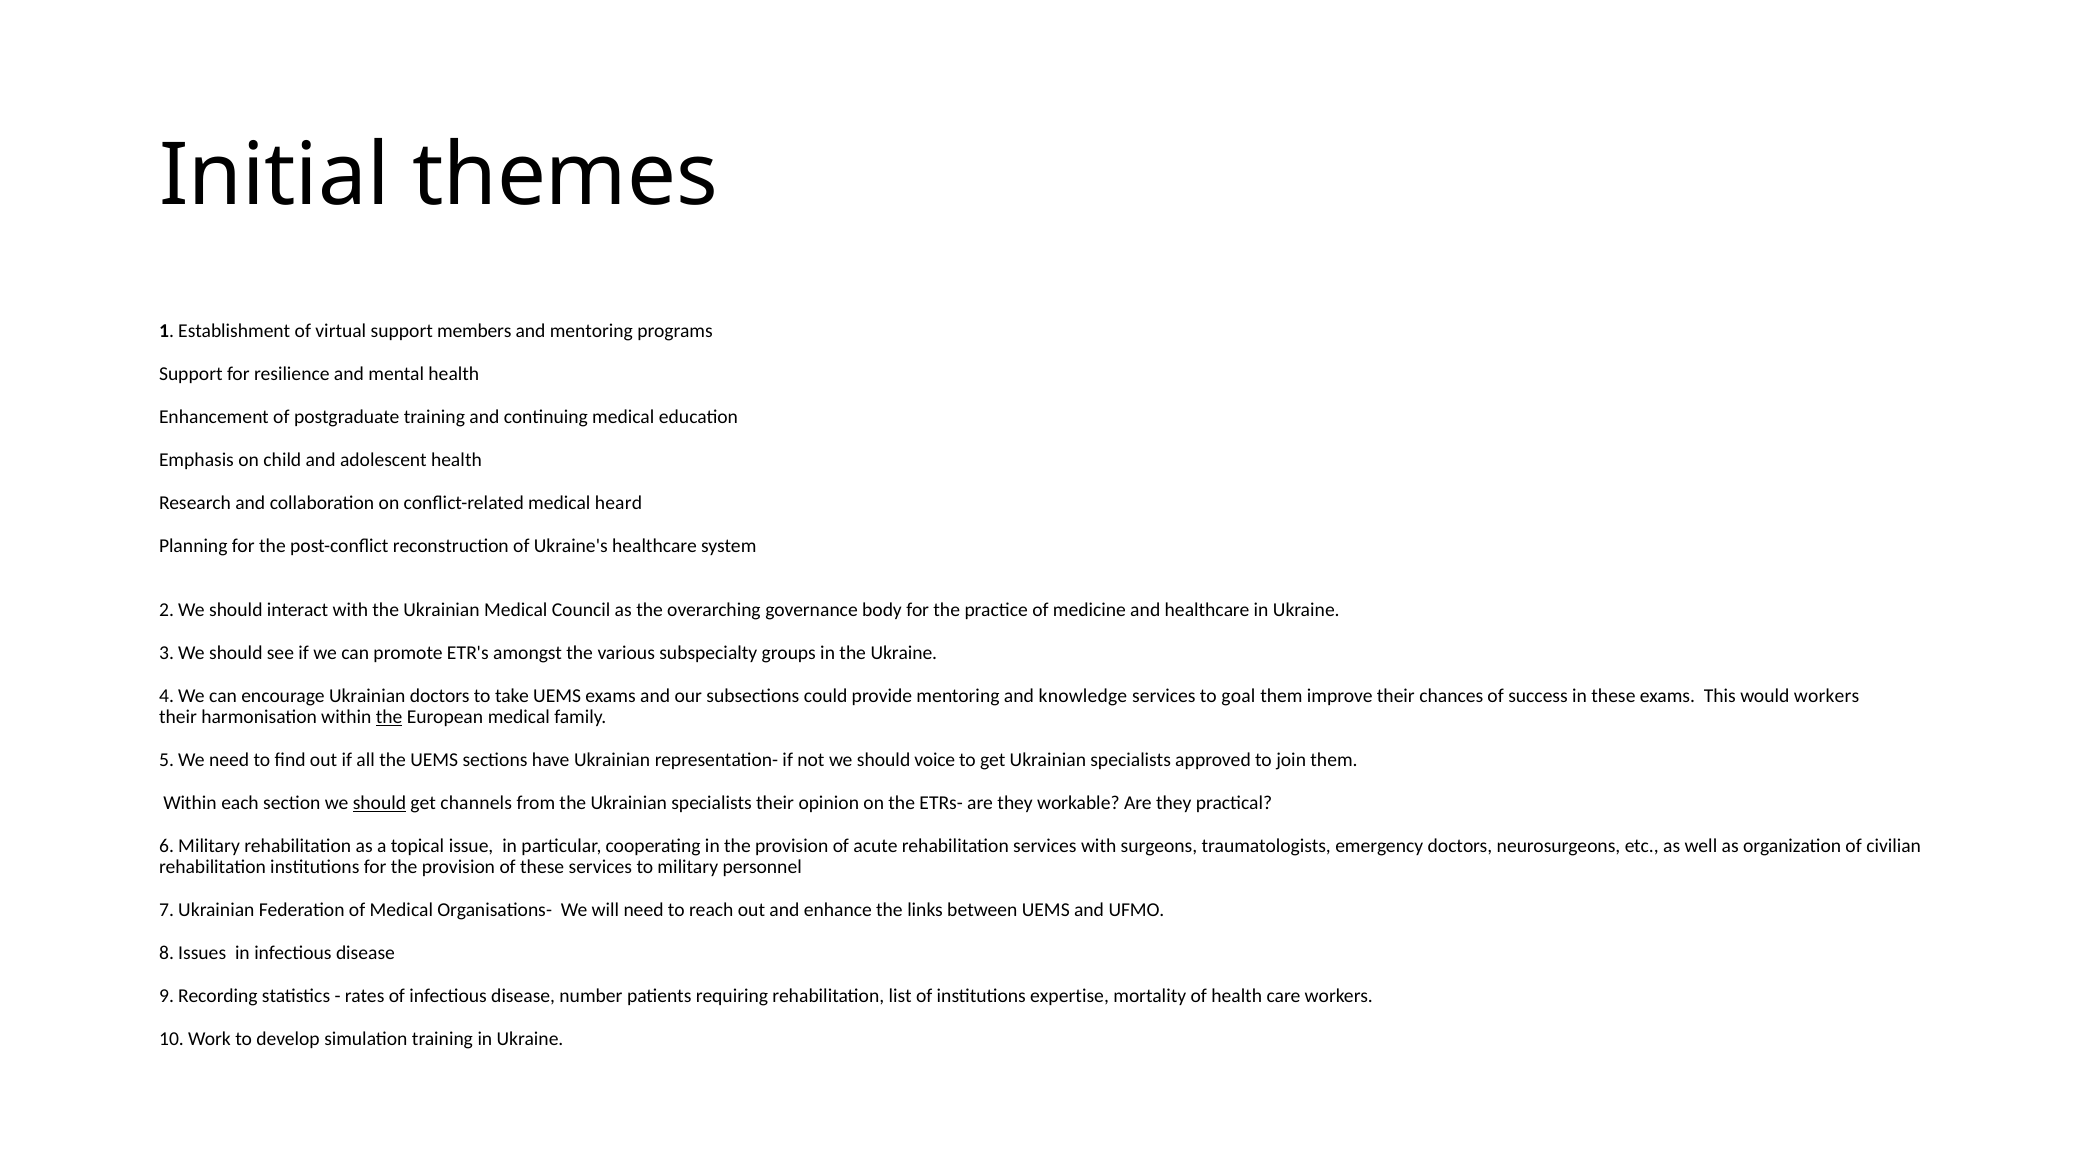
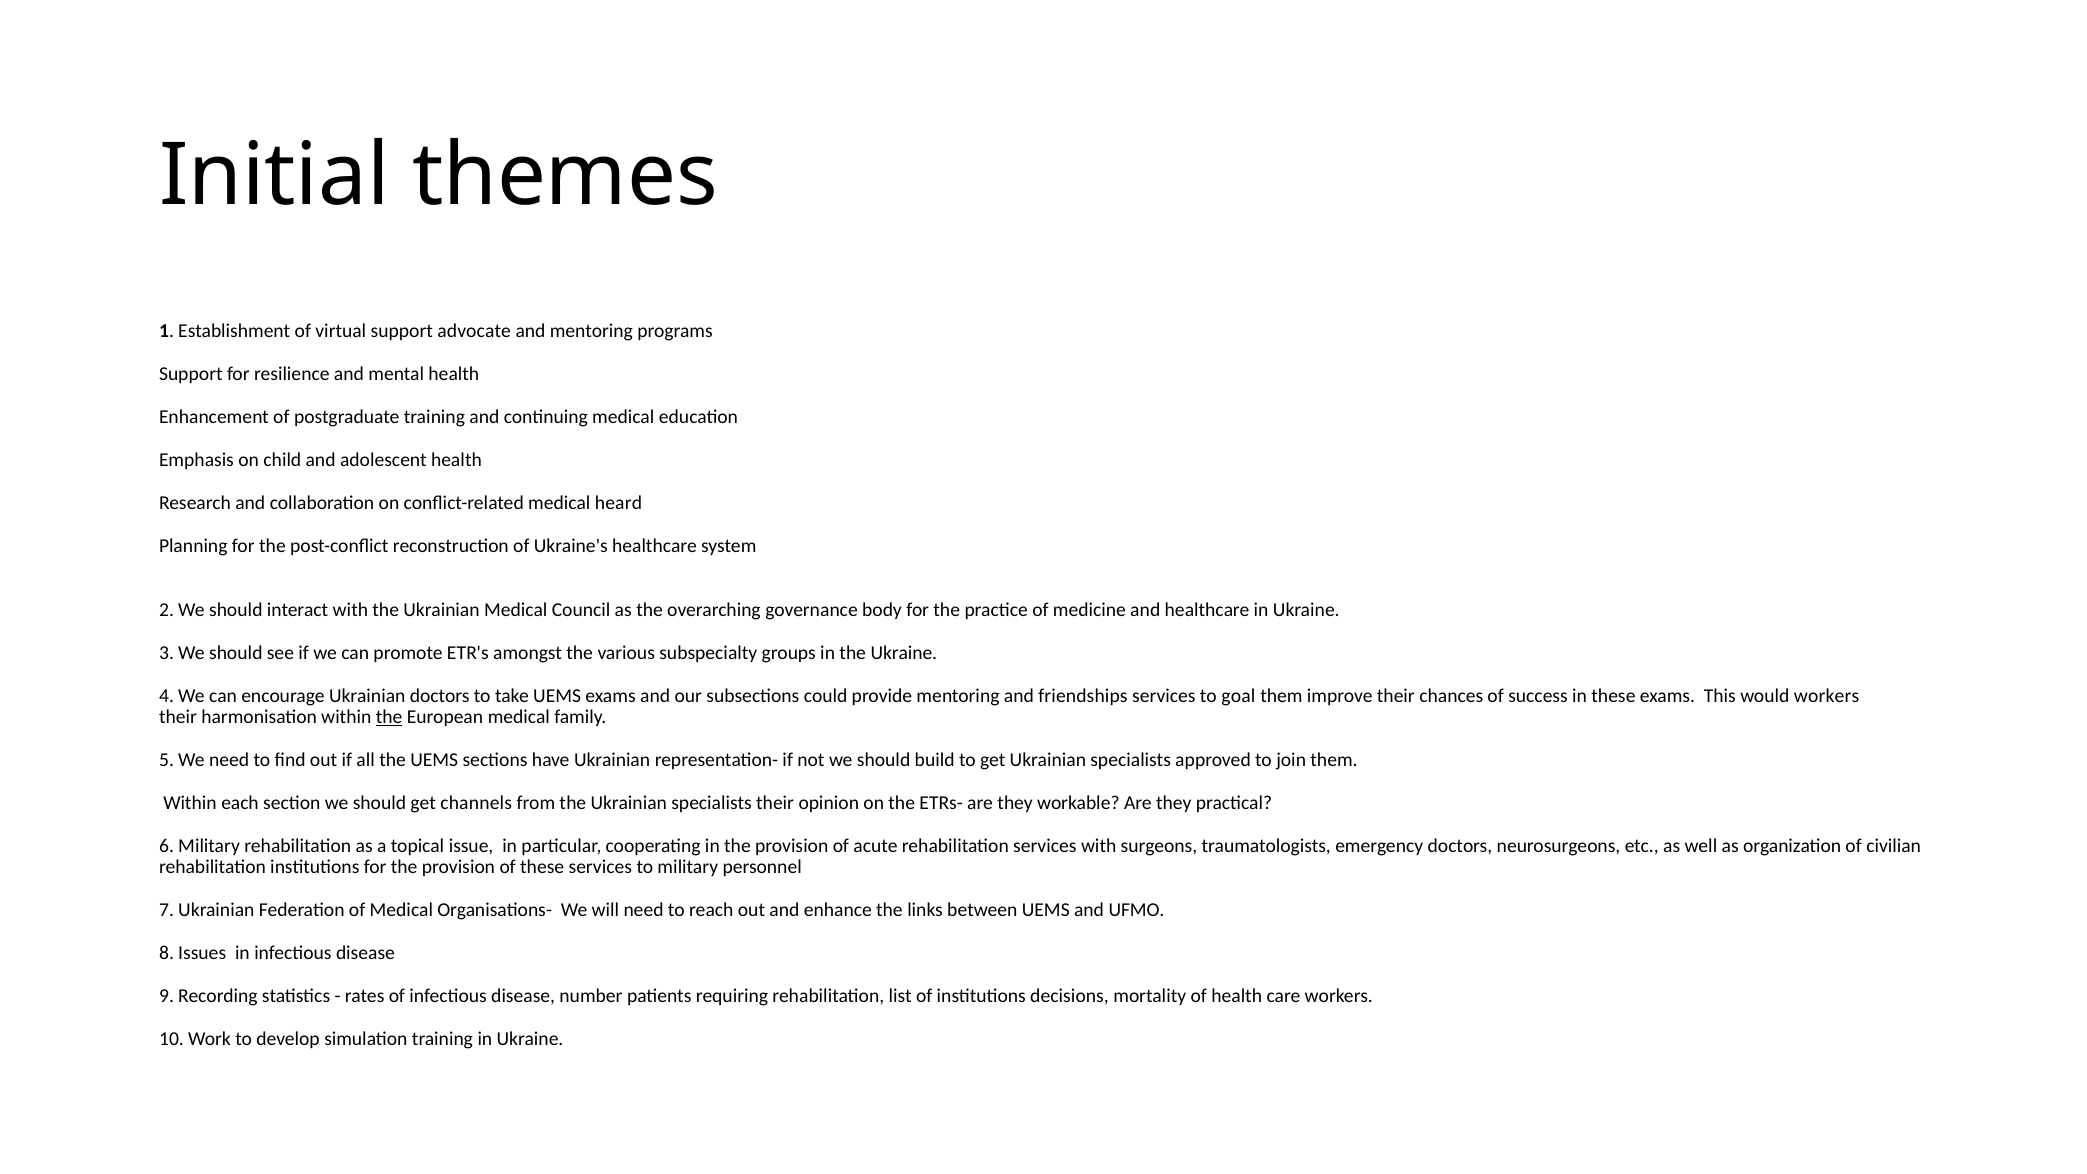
members: members -> advocate
knowledge: knowledge -> friendships
voice: voice -> build
should at (379, 803) underline: present -> none
expertise: expertise -> decisions
